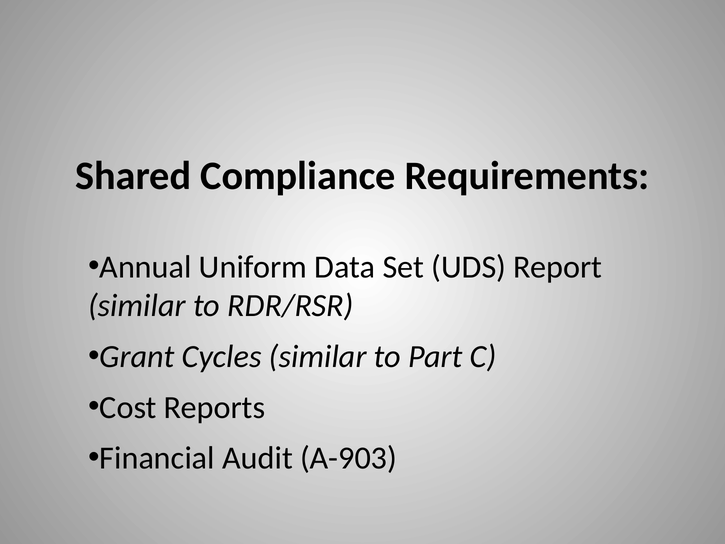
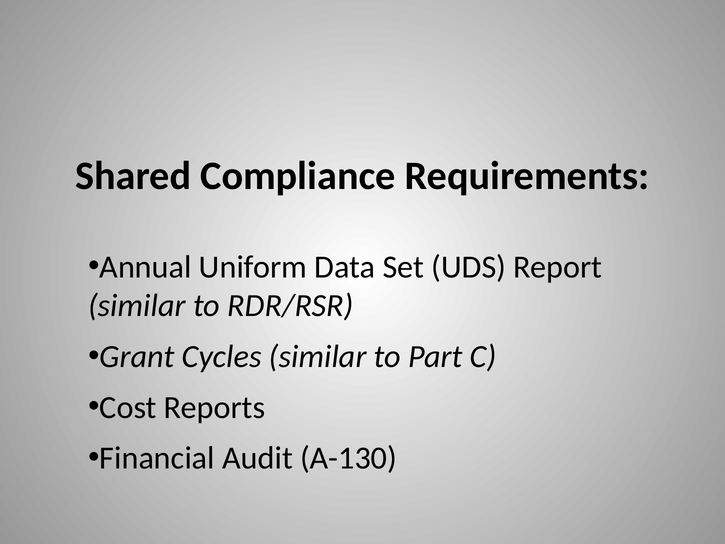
A-903: A-903 -> A-130
